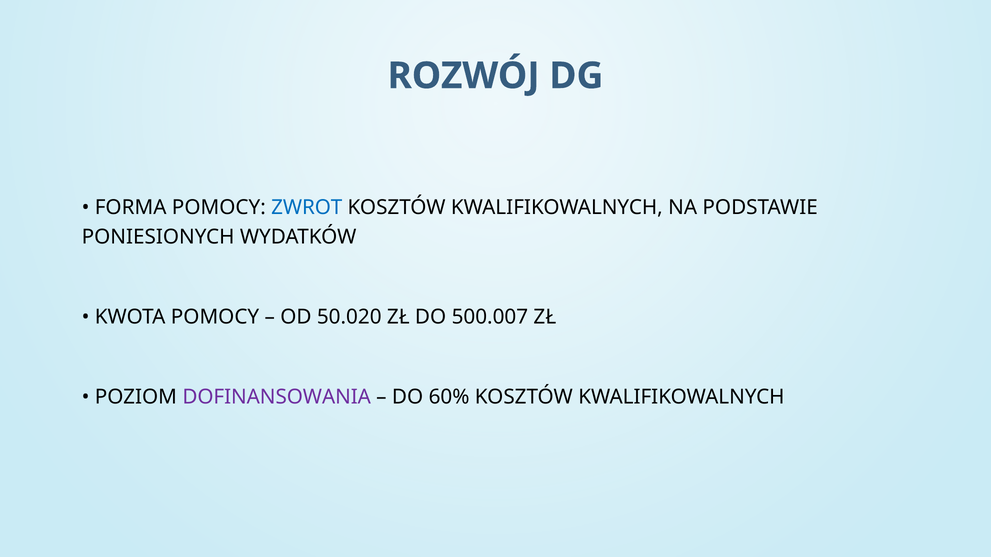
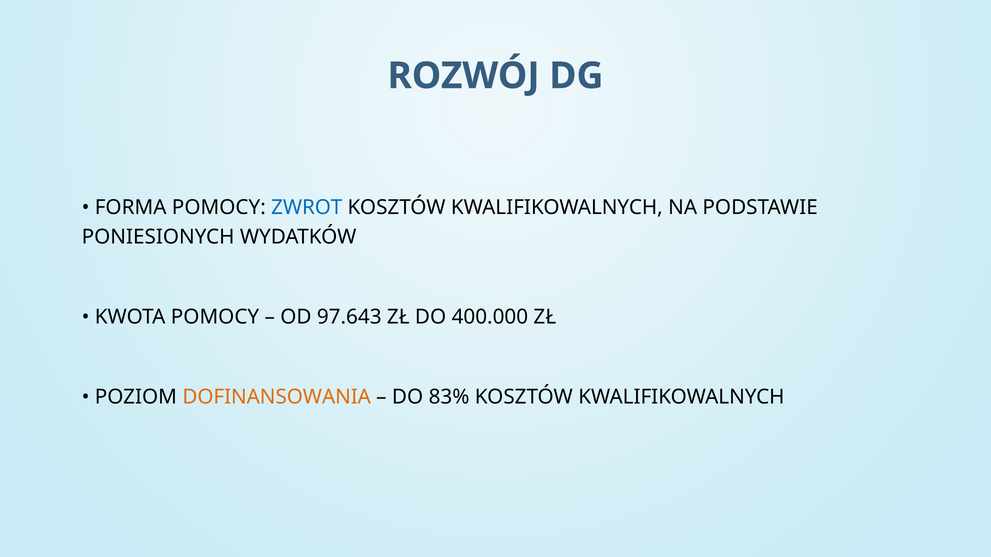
50.020: 50.020 -> 97.643
500.007: 500.007 -> 400.000
DOFINANSOWANIA colour: purple -> orange
60%: 60% -> 83%
